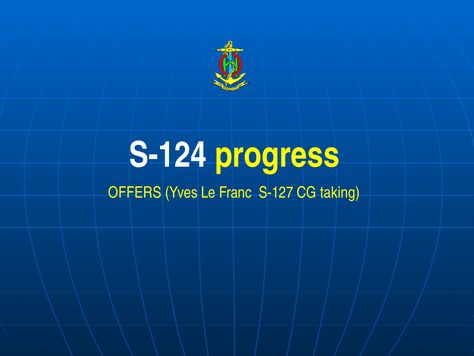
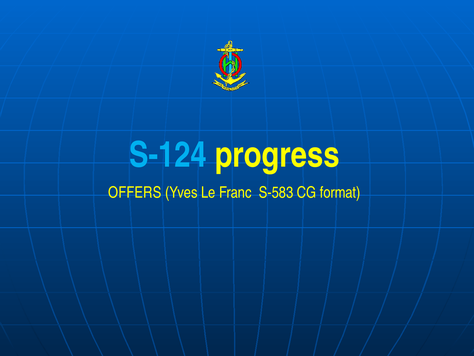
S-124 colour: white -> light blue
S-127: S-127 -> S-583
taking: taking -> format
